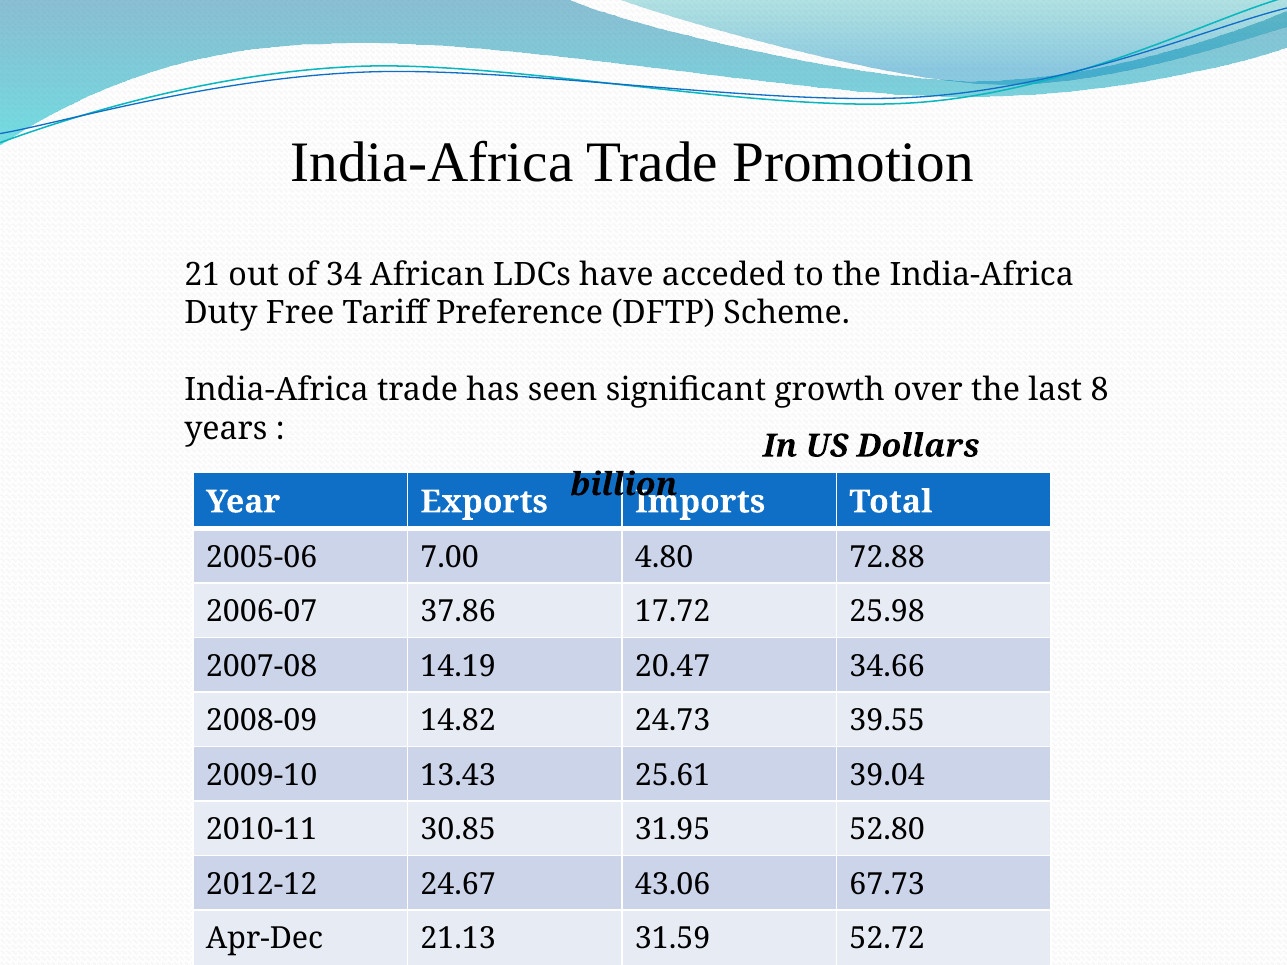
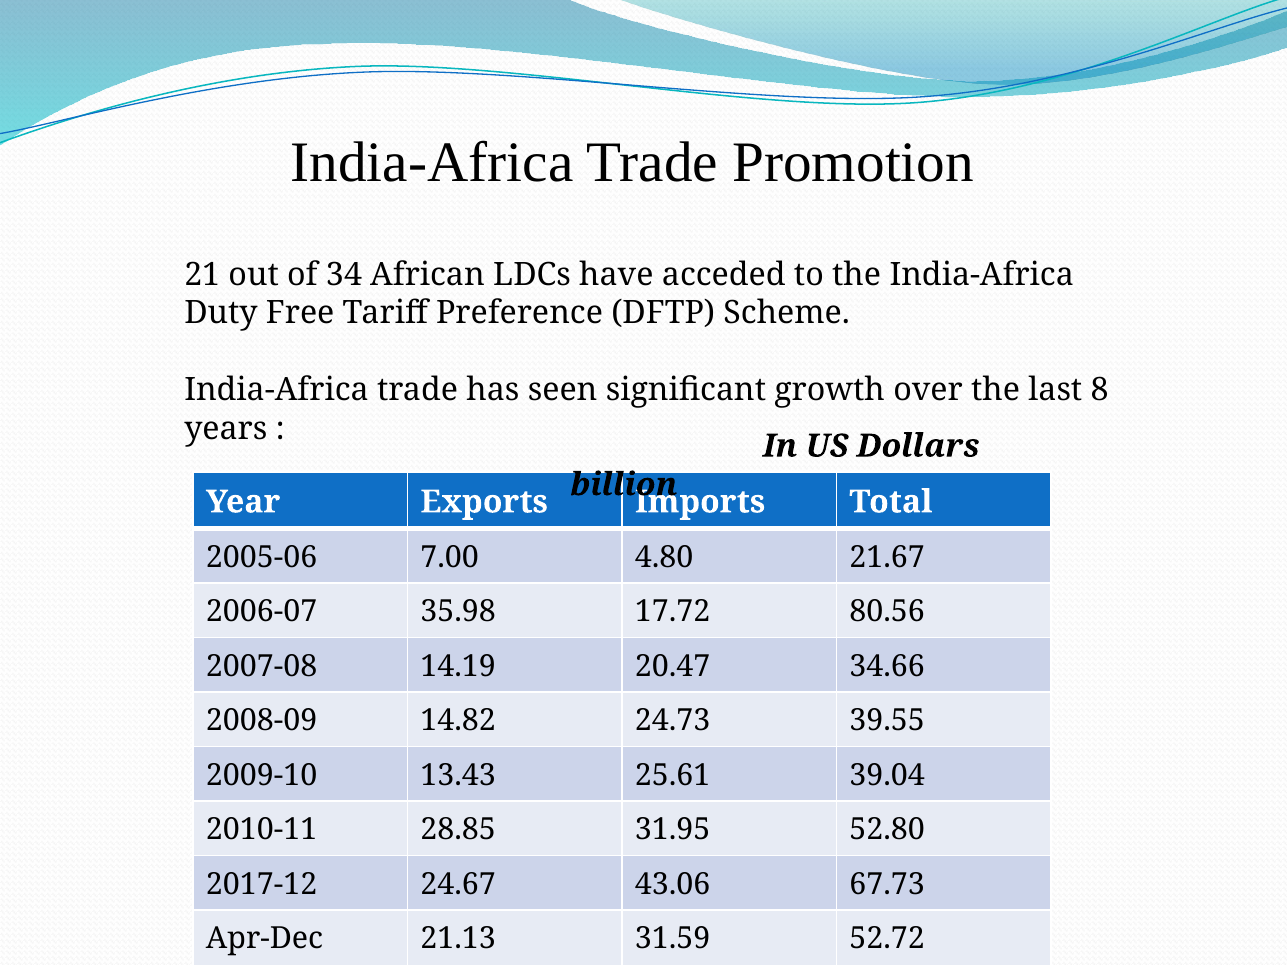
72.88: 72.88 -> 21.67
37.86: 37.86 -> 35.98
25.98: 25.98 -> 80.56
30.85: 30.85 -> 28.85
2012-12: 2012-12 -> 2017-12
